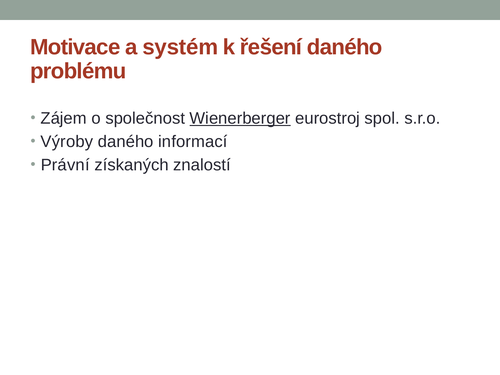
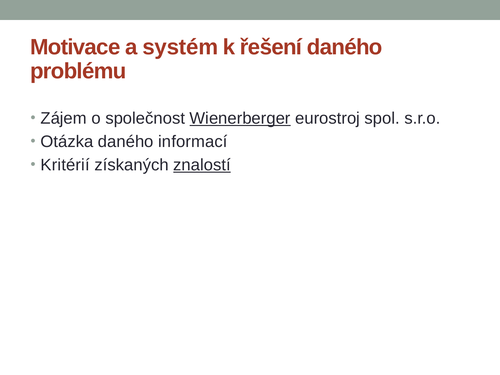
Výroby: Výroby -> Otázka
Právní: Právní -> Kritérií
znalostí underline: none -> present
